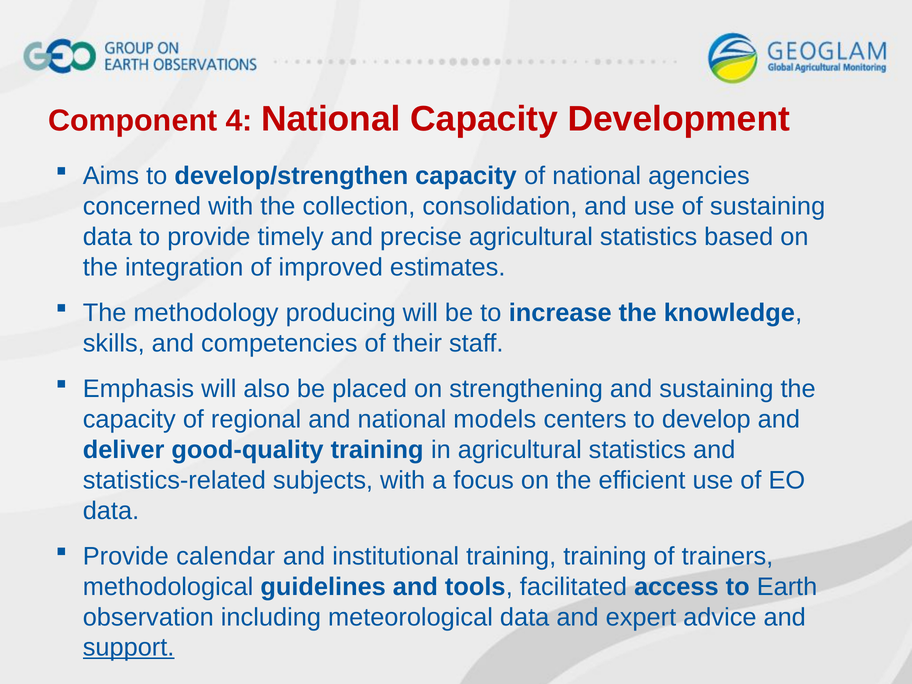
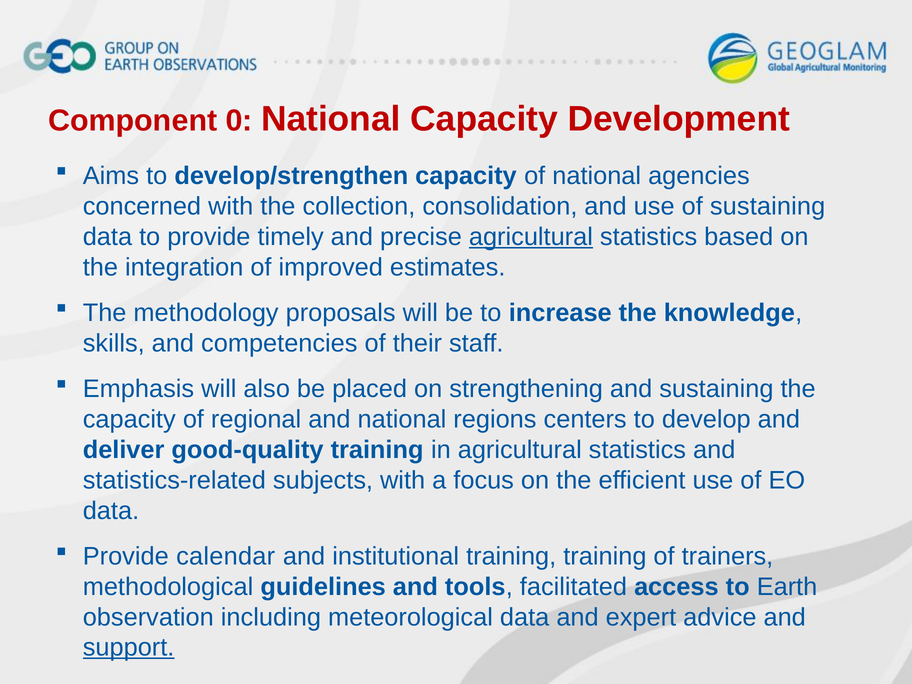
4: 4 -> 0
agricultural at (531, 237) underline: none -> present
producing: producing -> proposals
models: models -> regions
